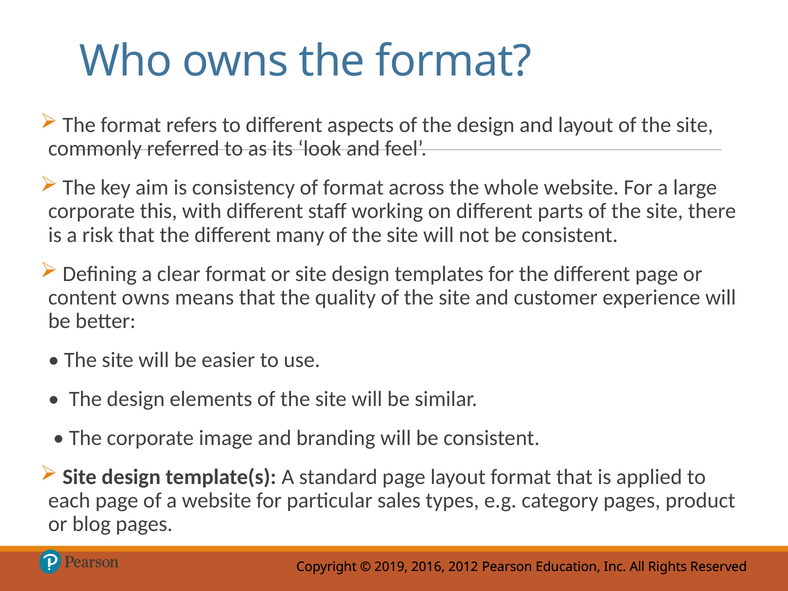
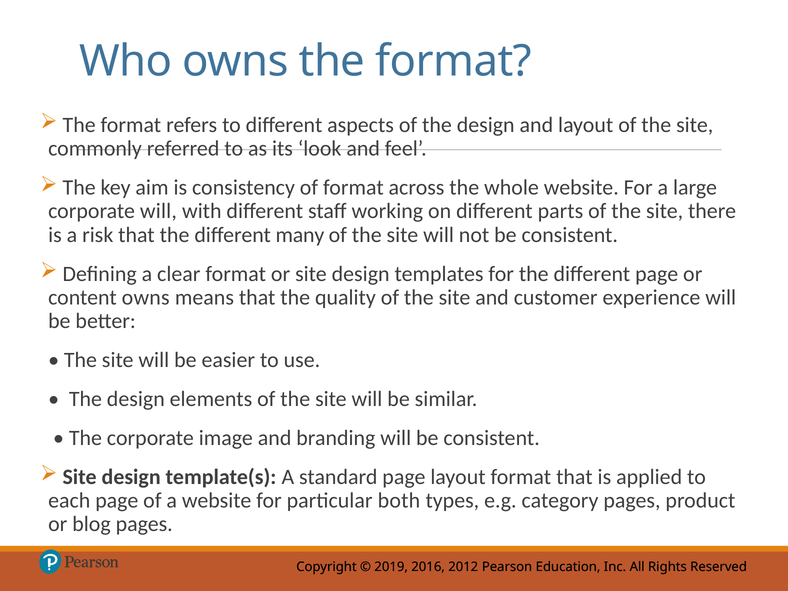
corporate this: this -> will
sales: sales -> both
